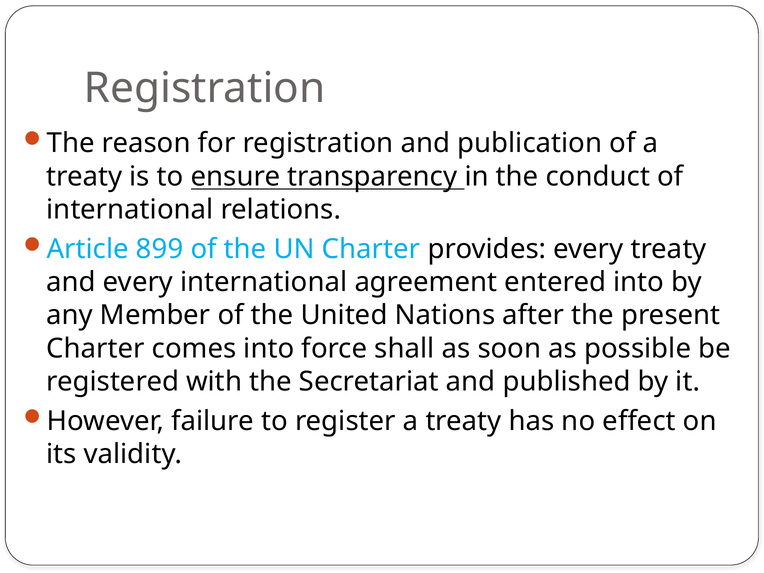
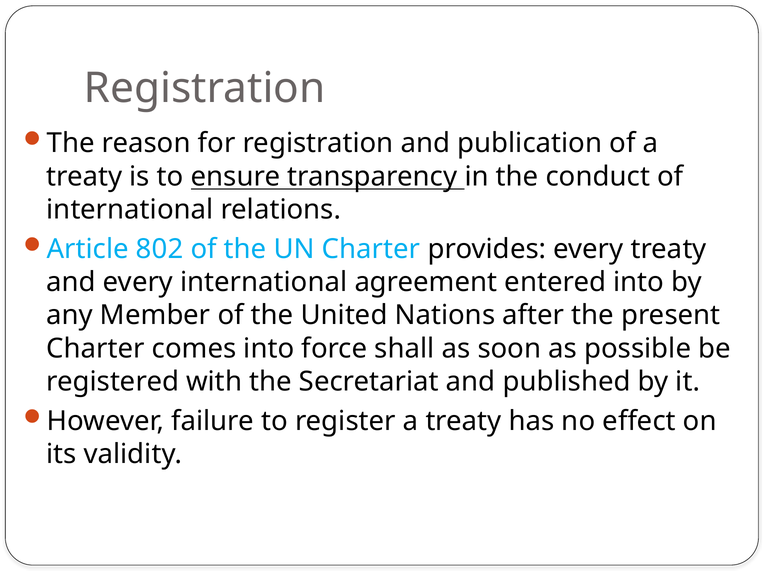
899: 899 -> 802
